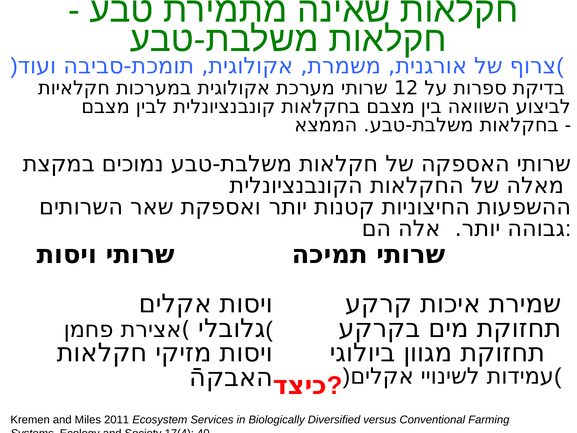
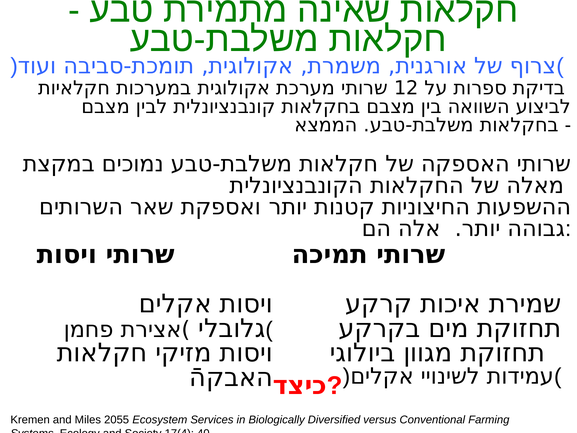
2011: 2011 -> 2055
